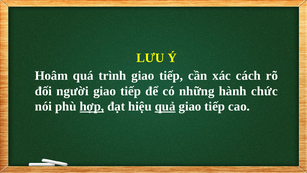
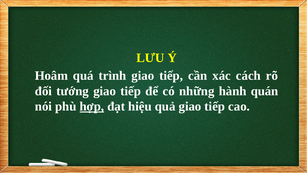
người: người -> tướng
chức: chức -> quán
quả underline: present -> none
